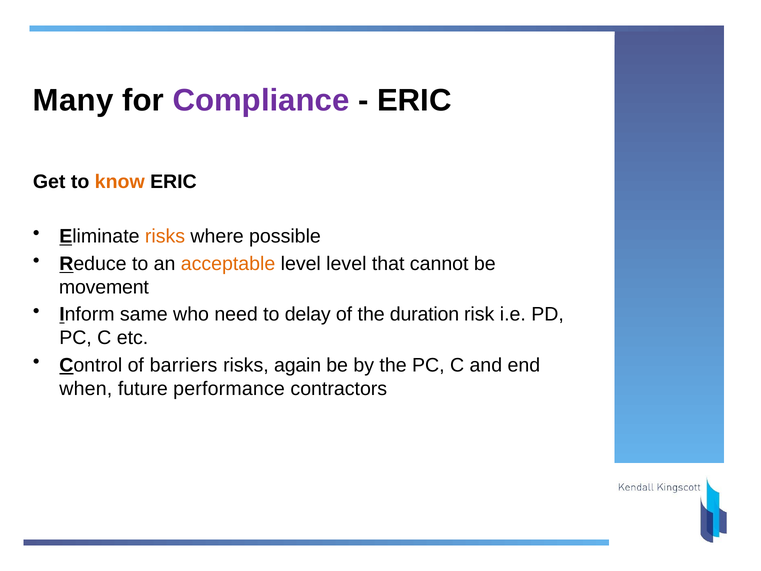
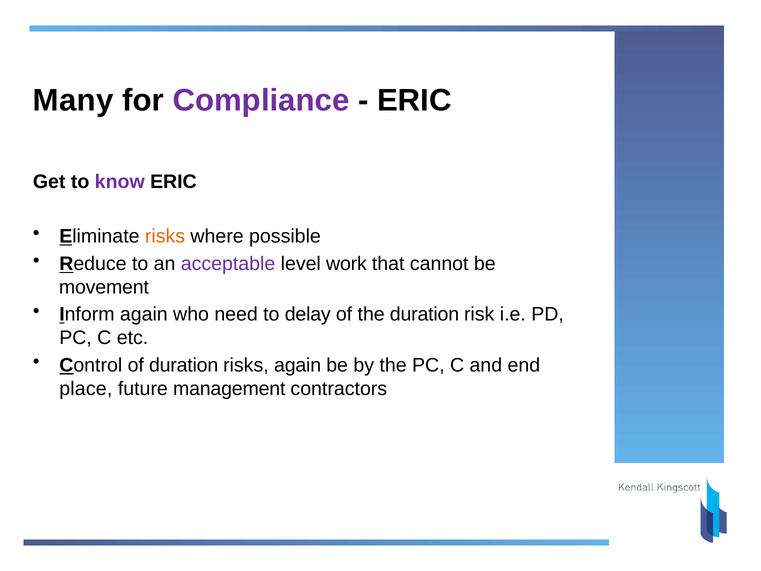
know colour: orange -> purple
acceptable colour: orange -> purple
level level: level -> work
Inform same: same -> again
of barriers: barriers -> duration
when: when -> place
performance: performance -> management
